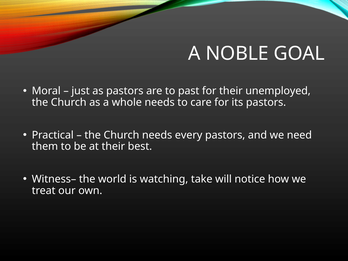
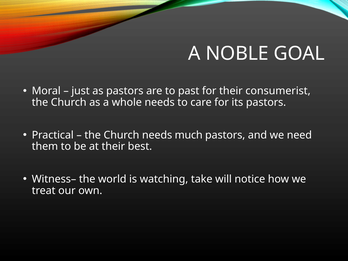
unemployed: unemployed -> consumerist
every: every -> much
